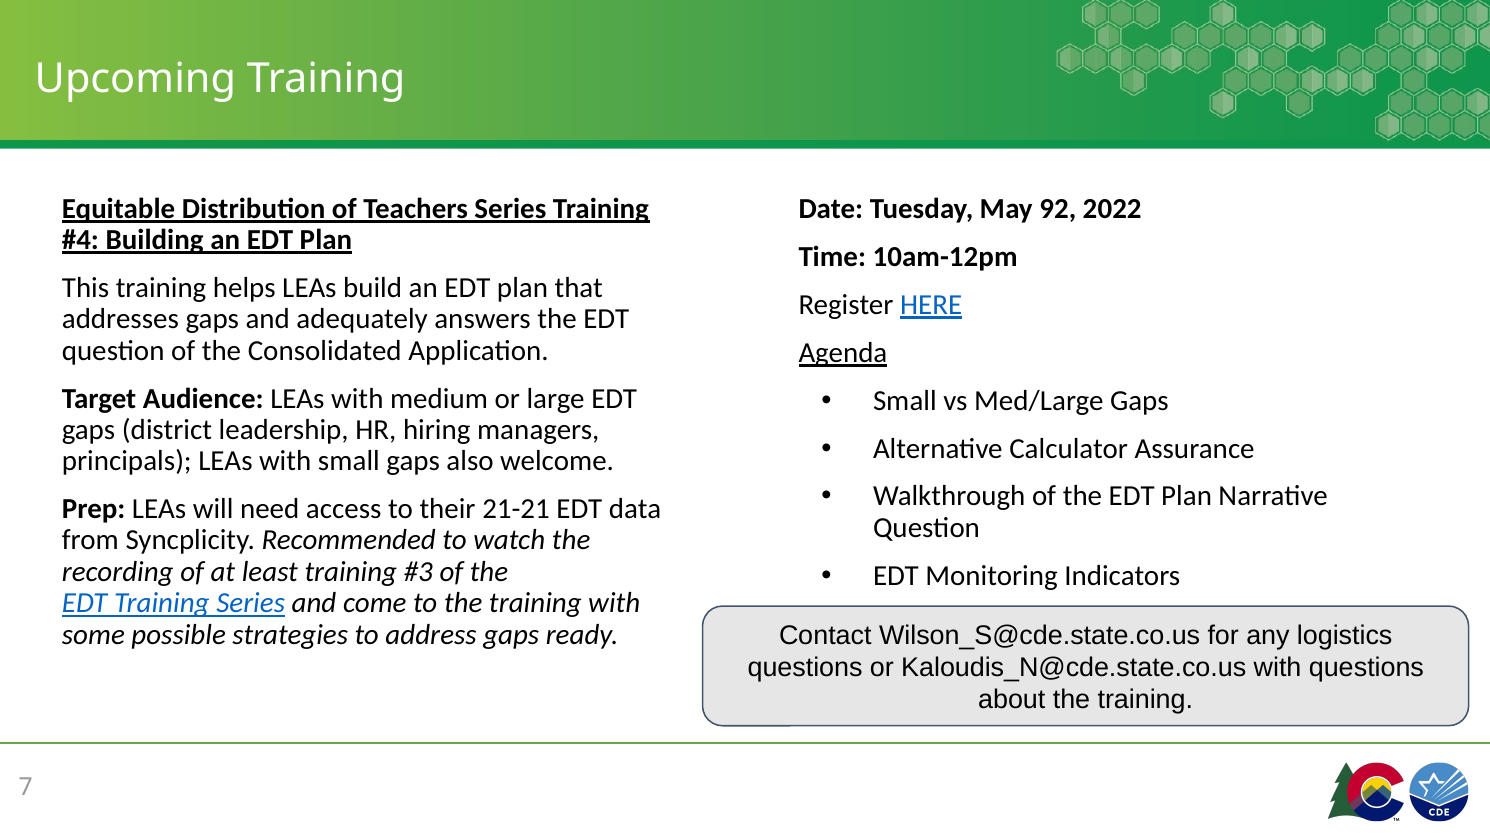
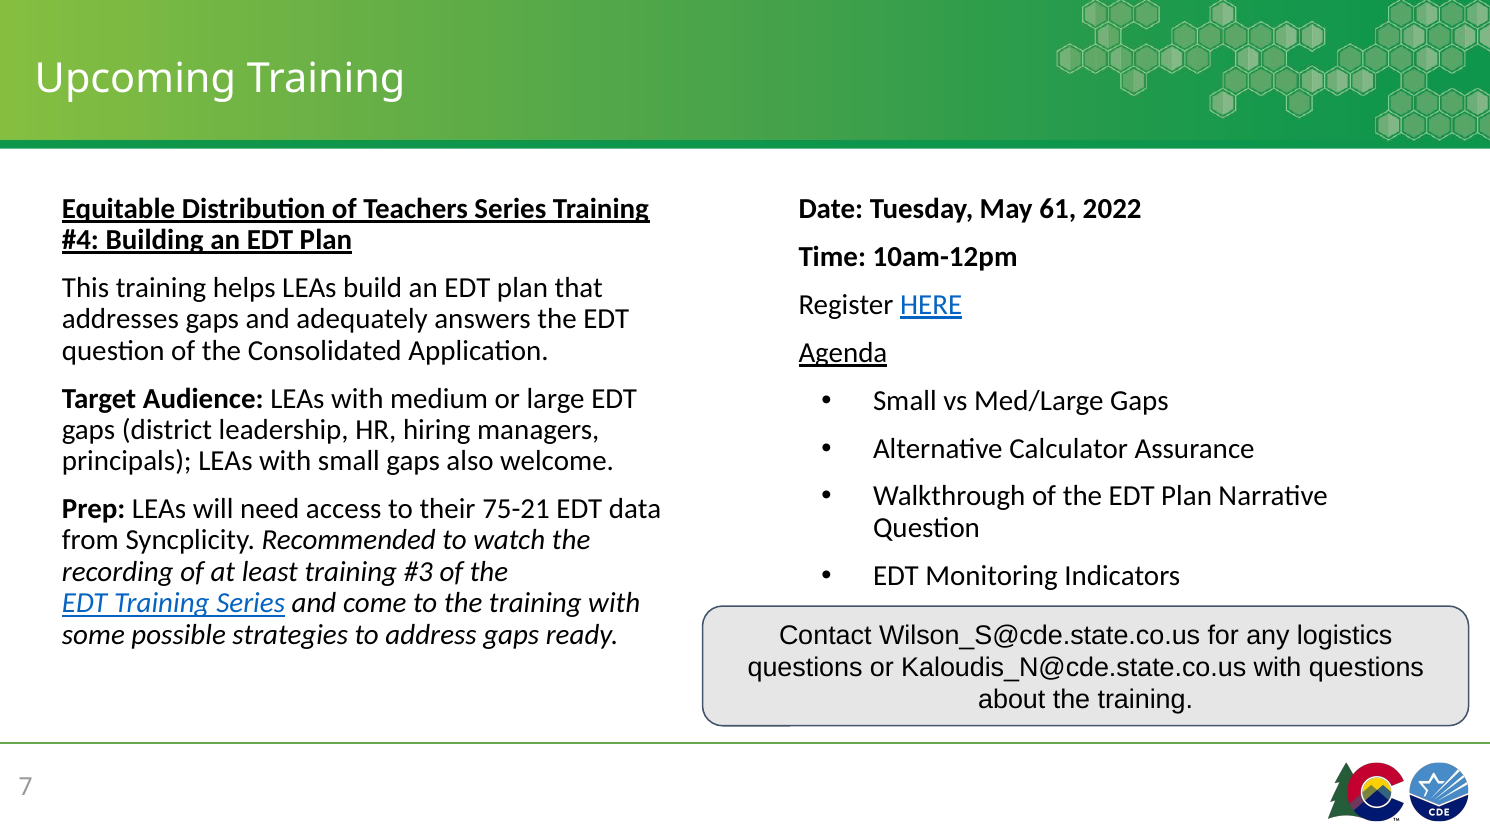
92: 92 -> 61
21-21: 21-21 -> 75-21
